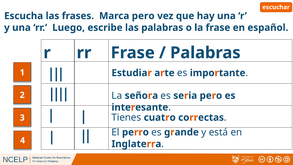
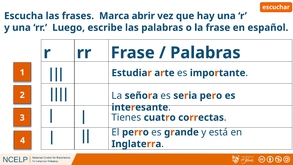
Marca pero: pero -> abrir
